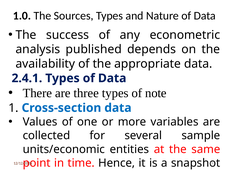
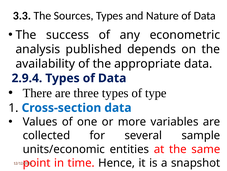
1.0: 1.0 -> 3.3
2.4.1: 2.4.1 -> 2.9.4
note: note -> type
